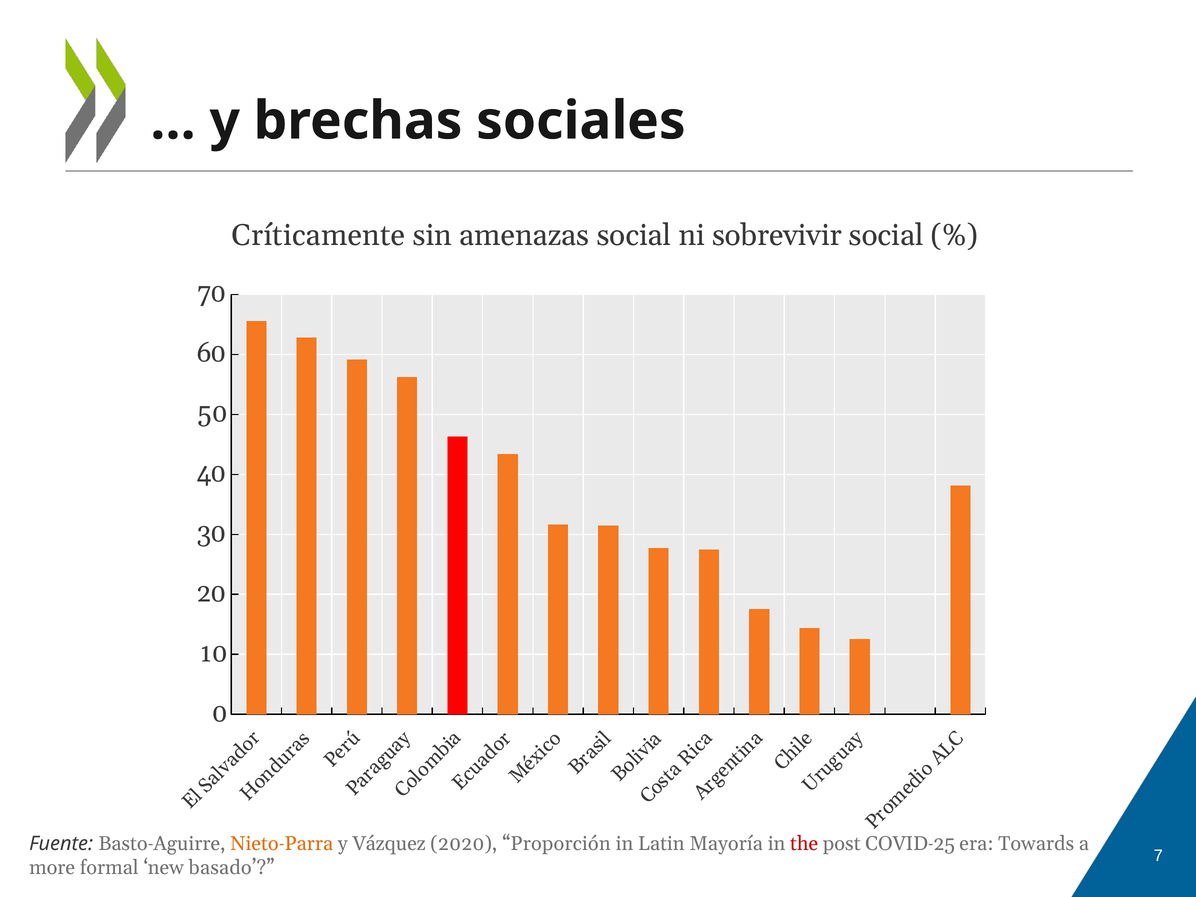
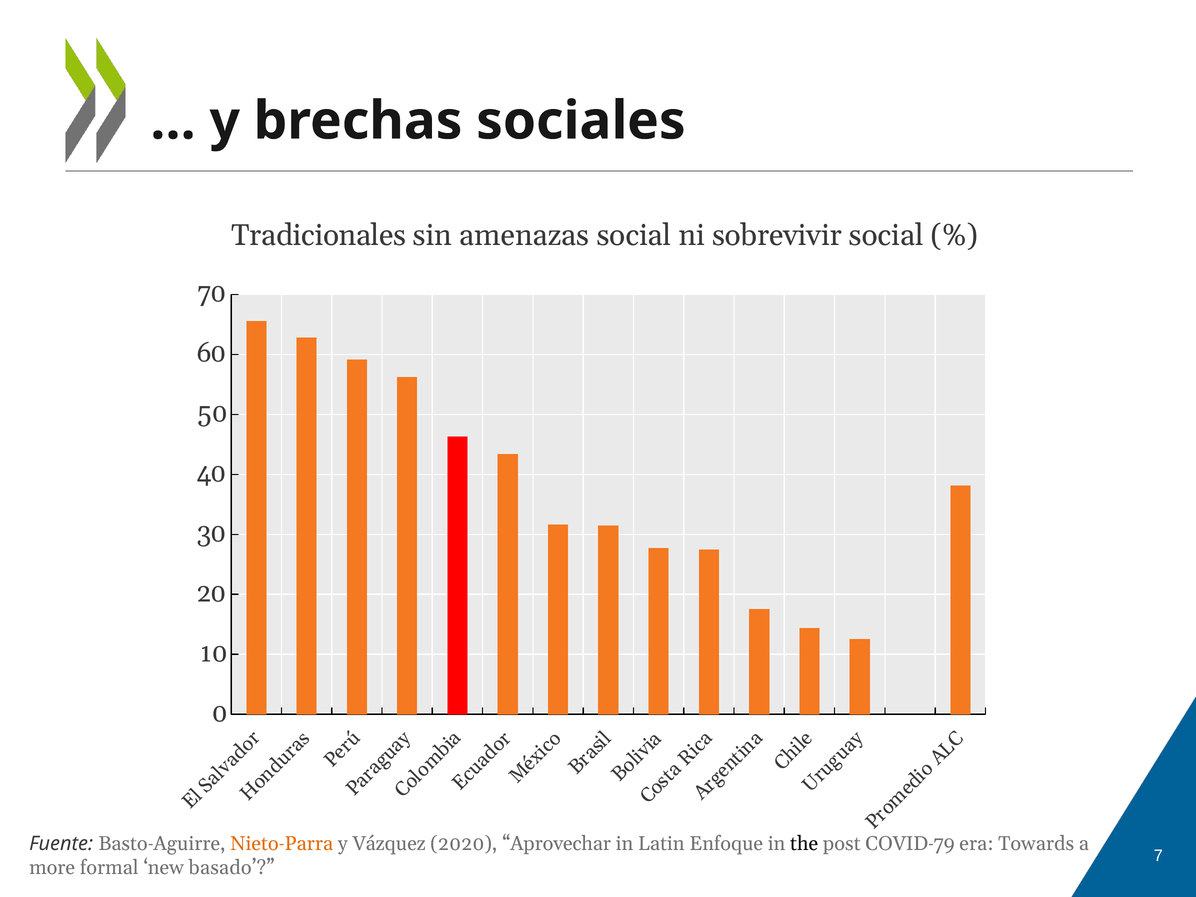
Críticamente: Críticamente -> Tradicionales
Proporción: Proporción -> Aprovechar
Mayoría: Mayoría -> Enfoque
the colour: red -> black
COVID‑25: COVID‑25 -> COVID‑79
